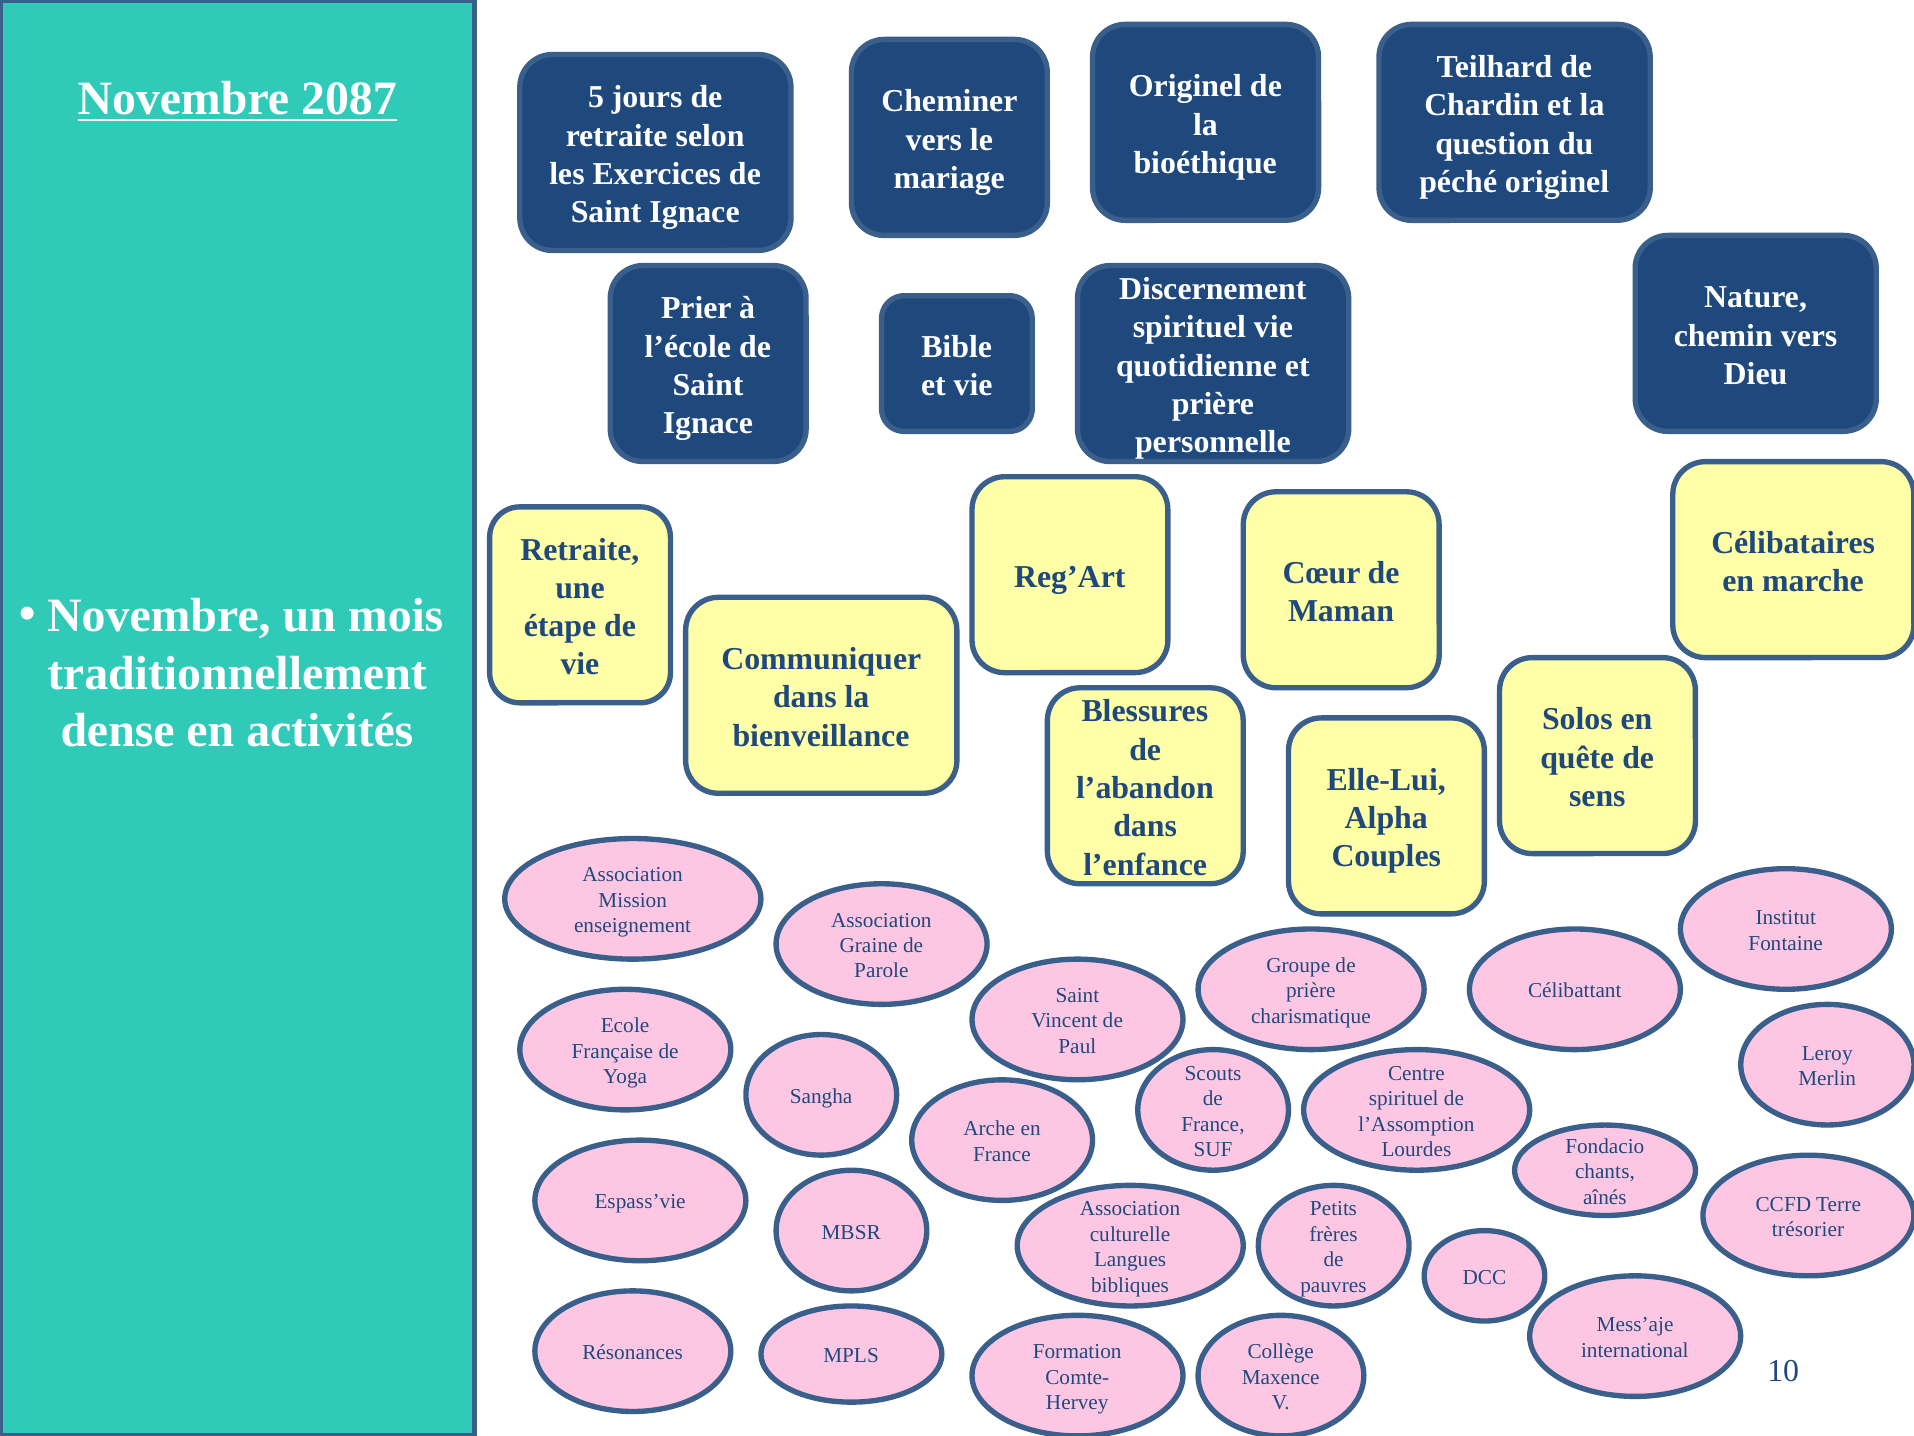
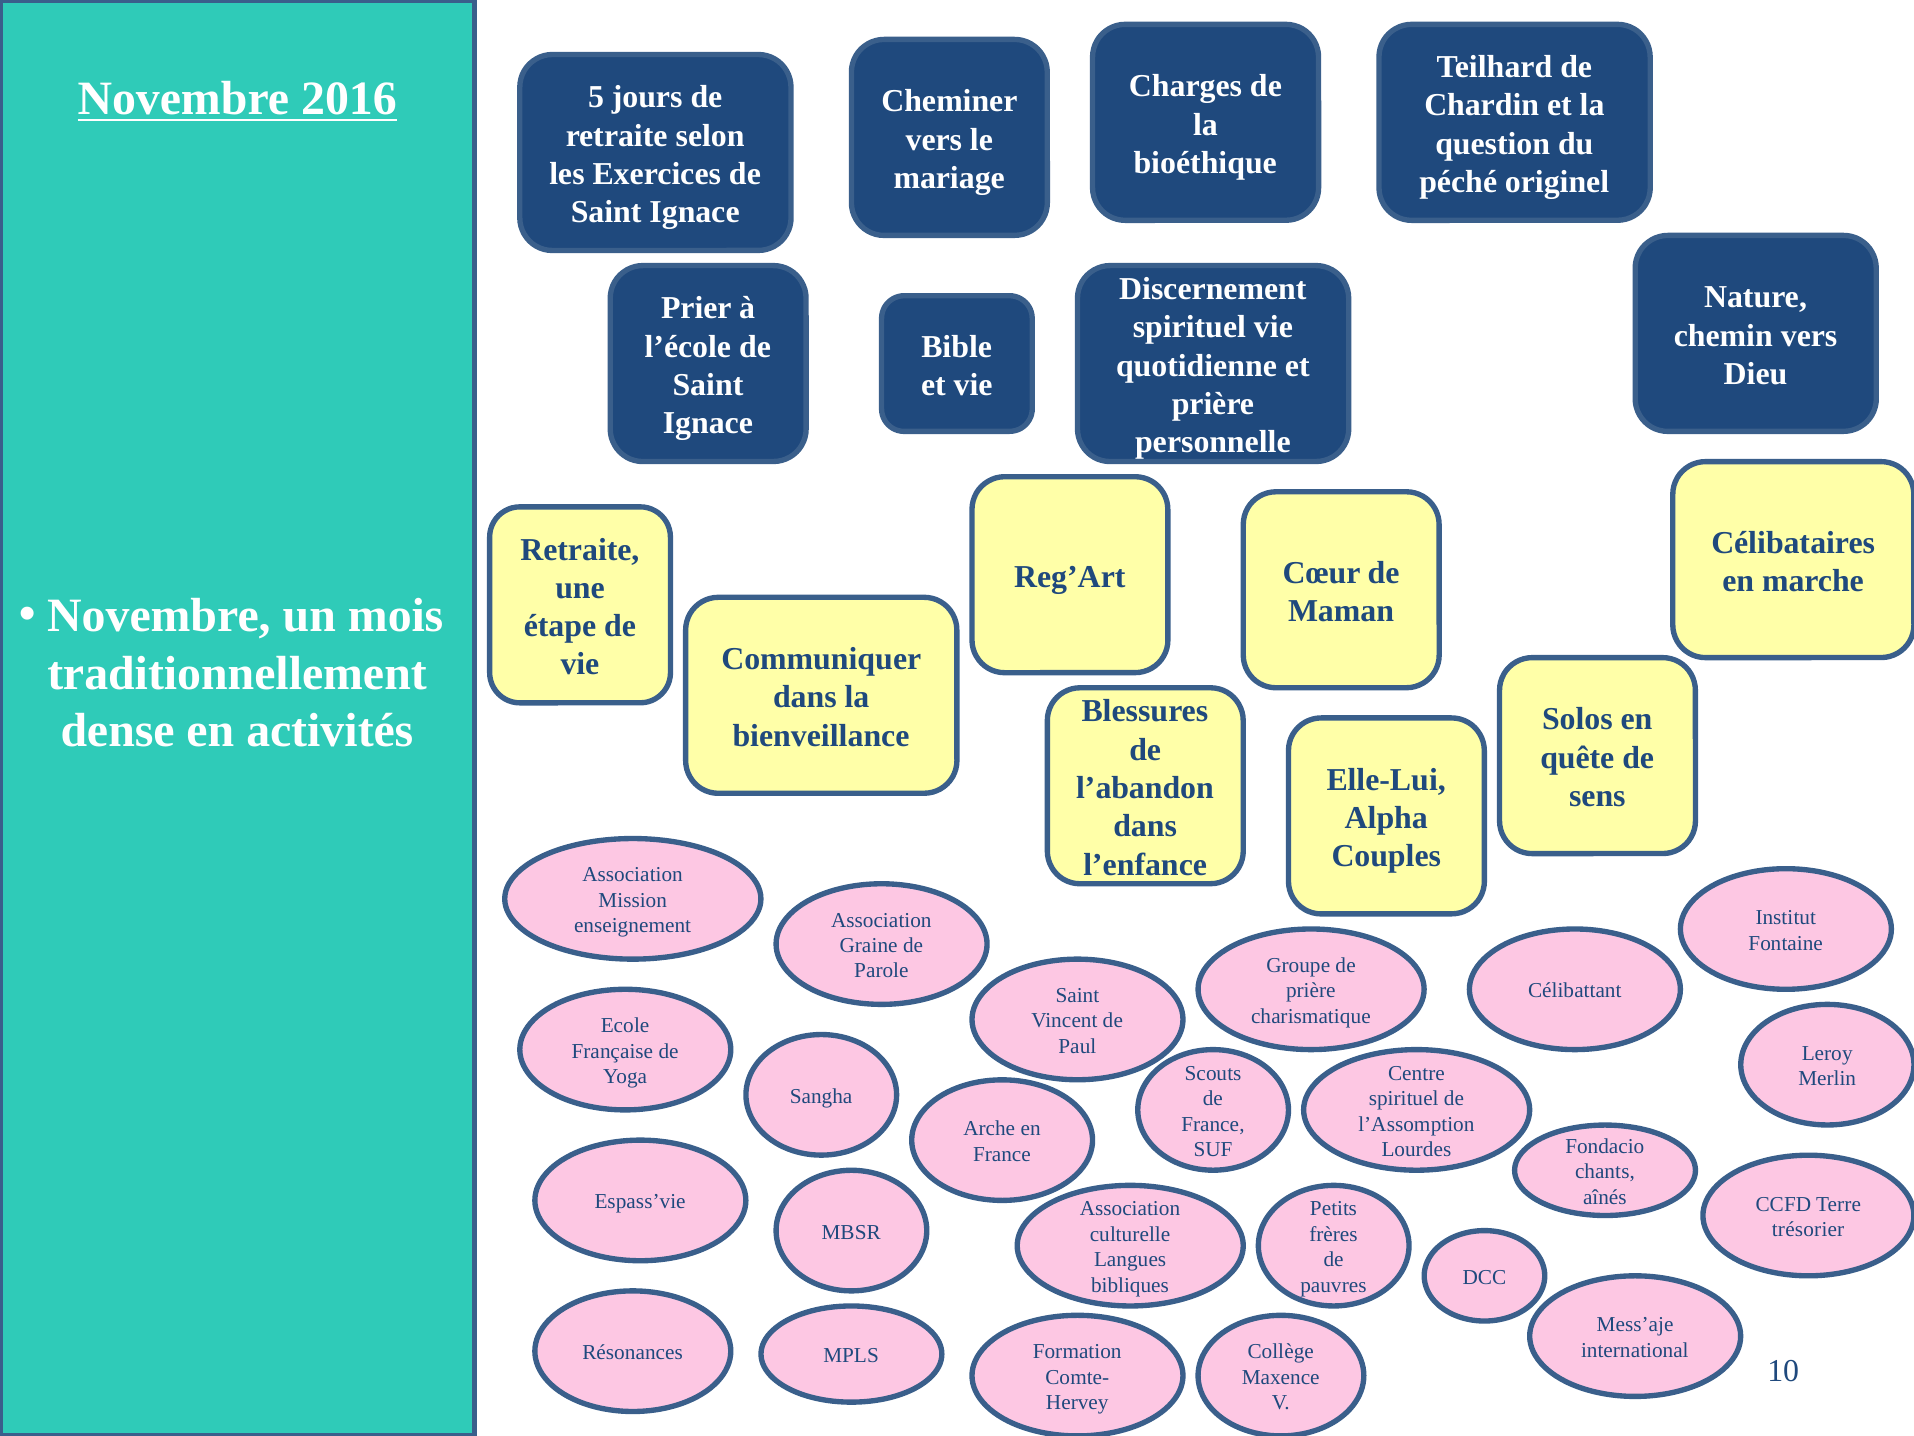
Originel at (1185, 86): Originel -> Charges
2087: 2087 -> 2016
